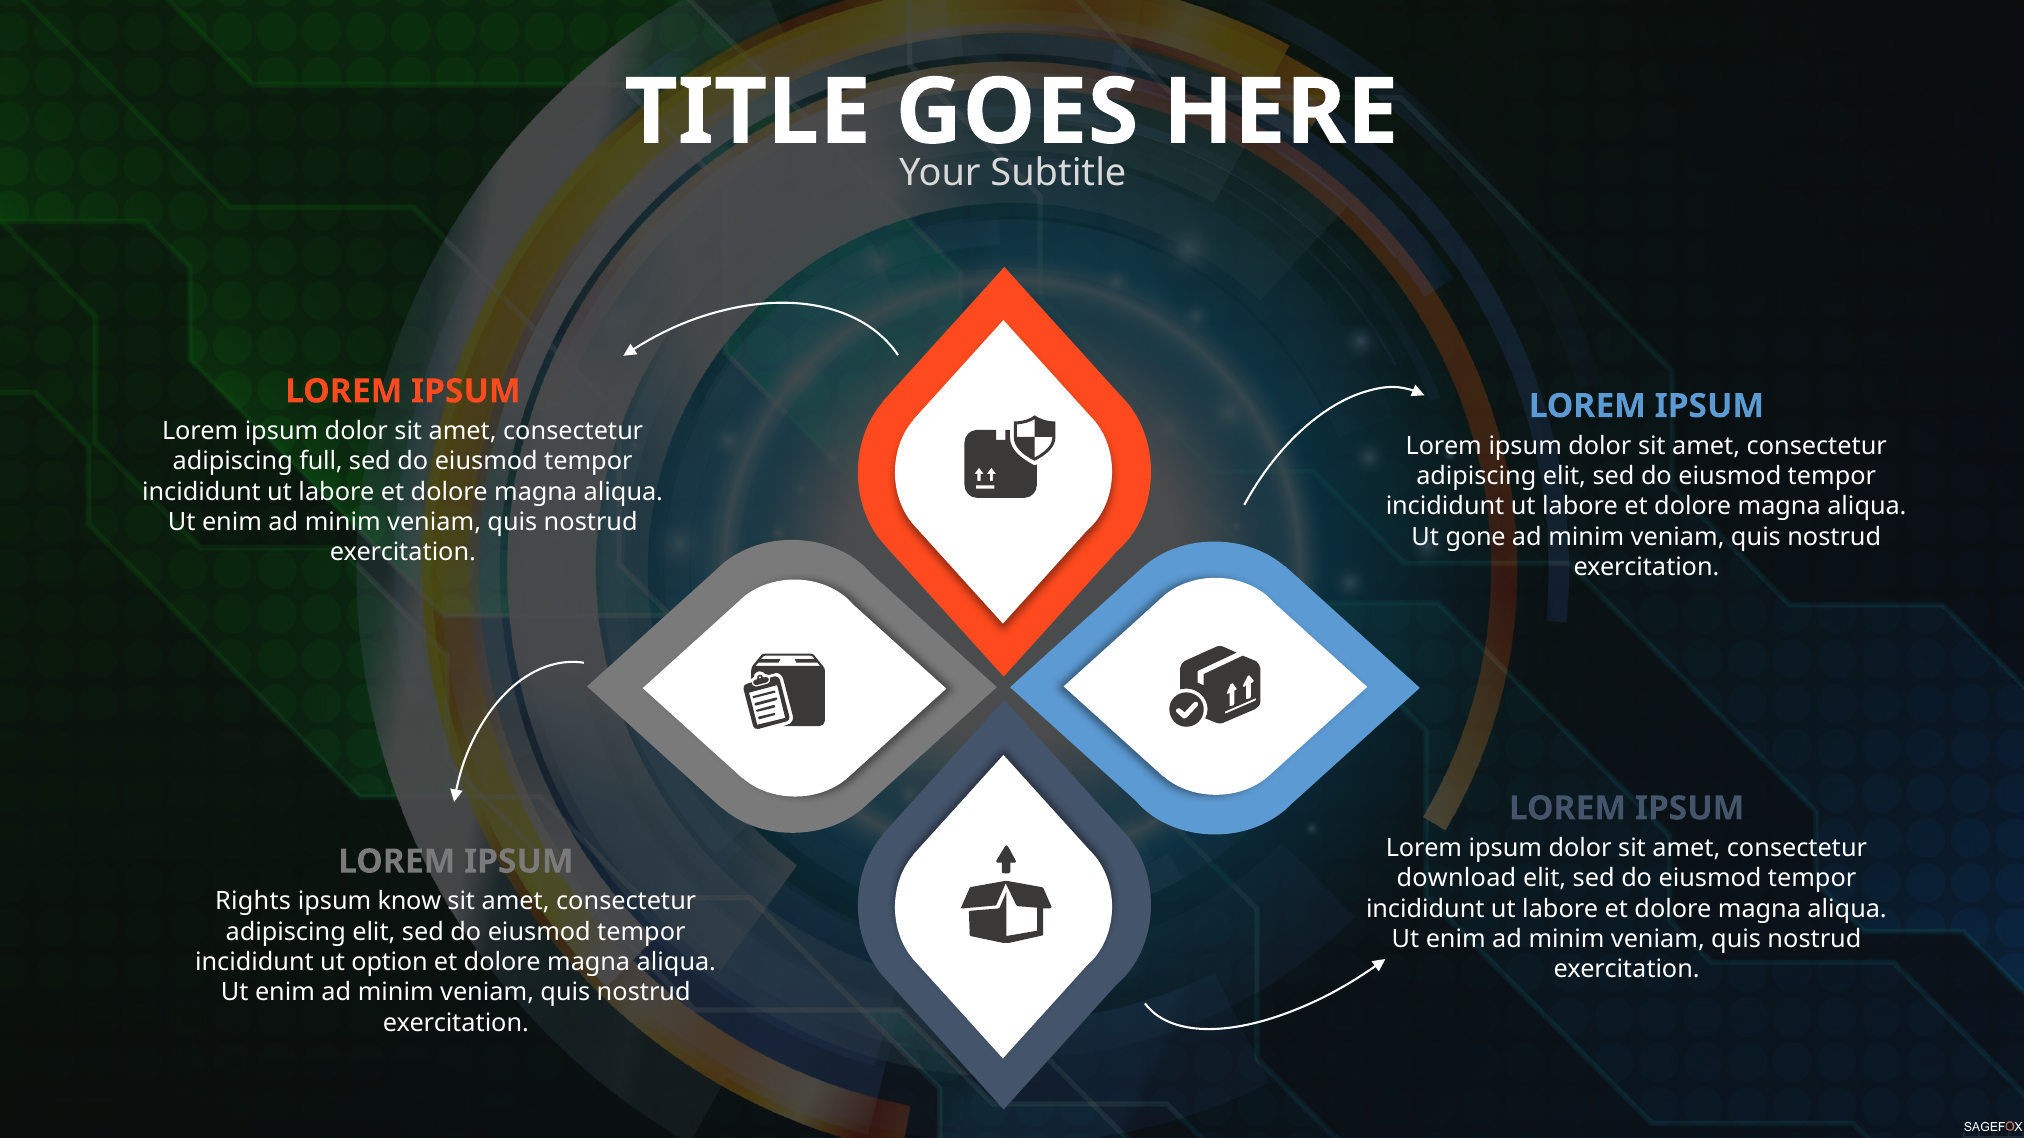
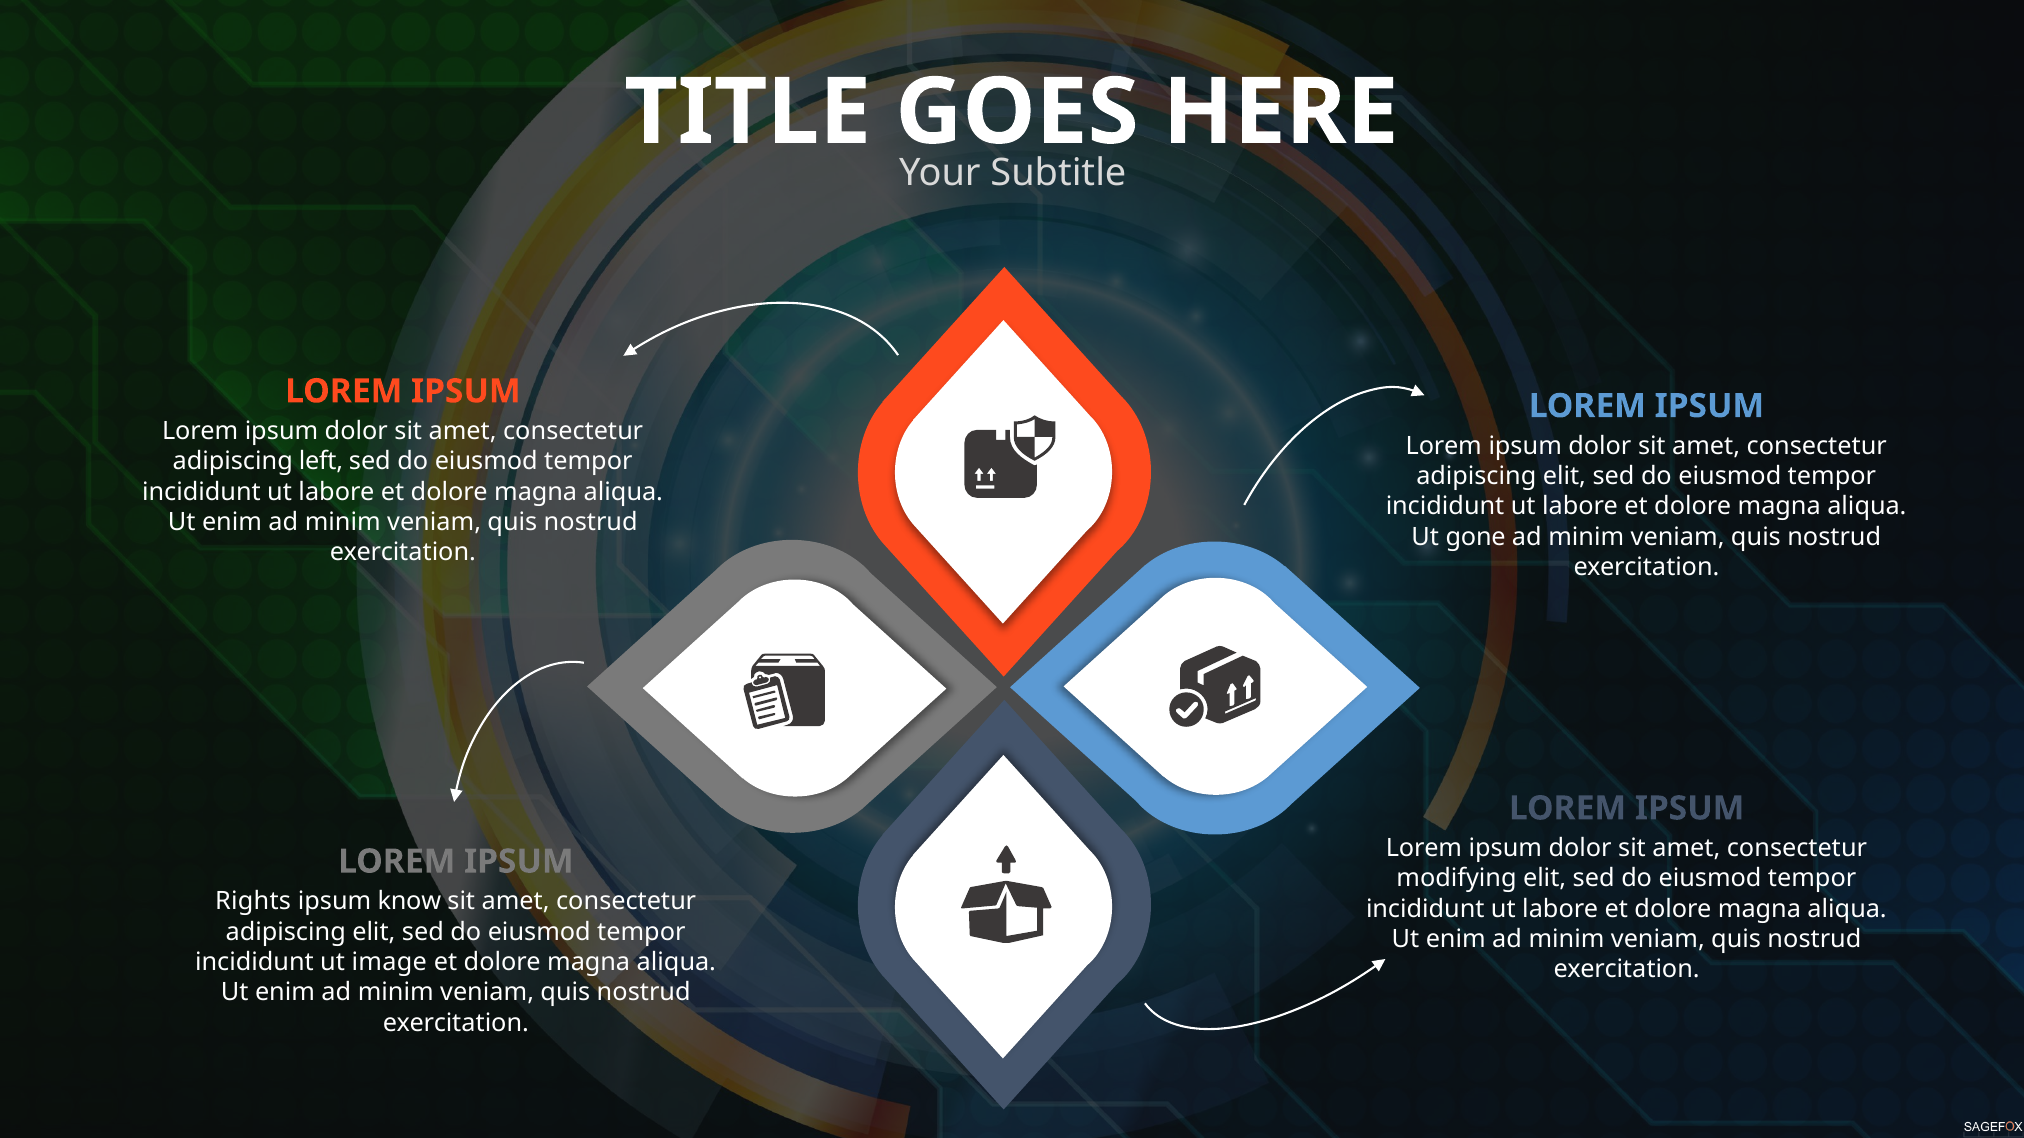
full: full -> left
download: download -> modifying
option: option -> image
